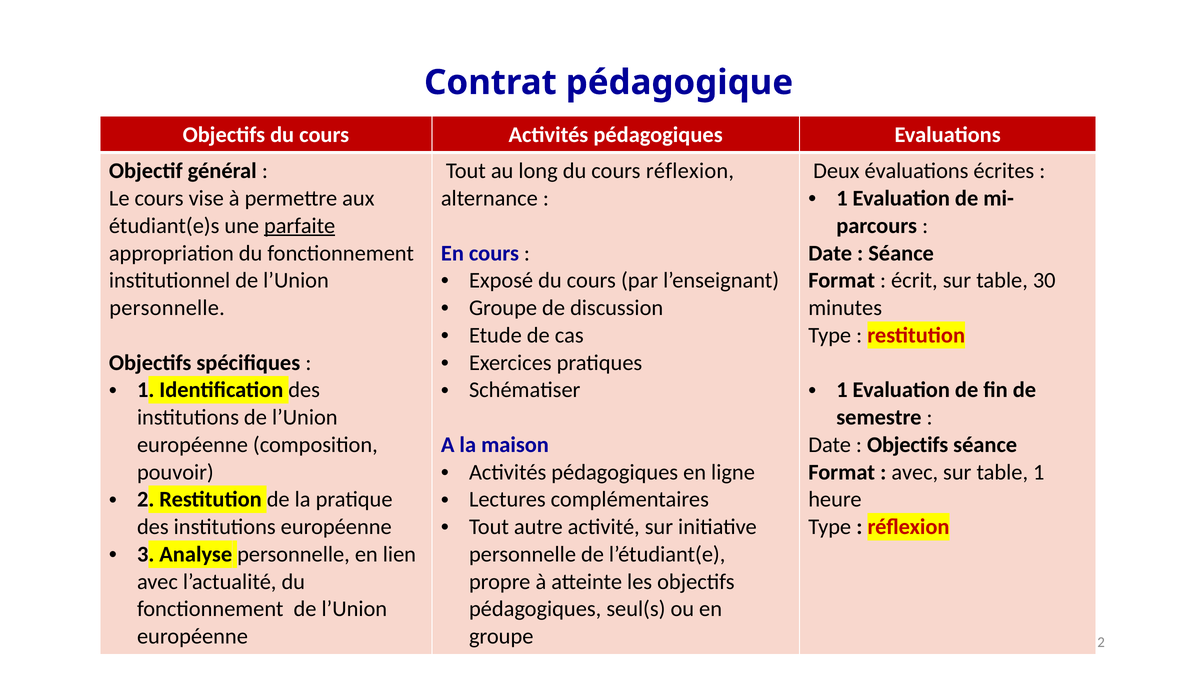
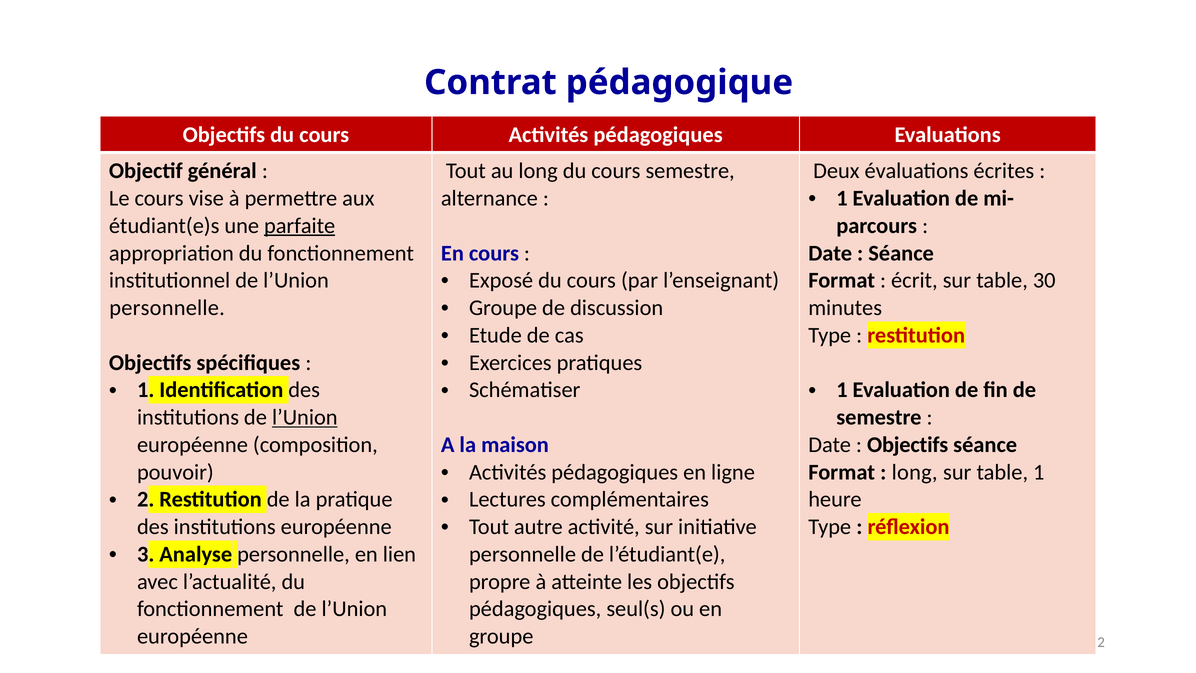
cours réflexion: réflexion -> semestre
l’Union at (305, 417) underline: none -> present
avec at (915, 472): avec -> long
